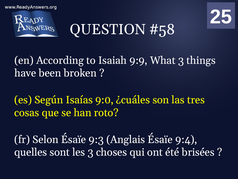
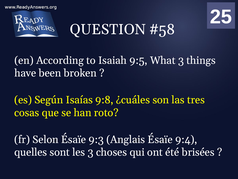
9:9: 9:9 -> 9:5
9:0: 9:0 -> 9:8
